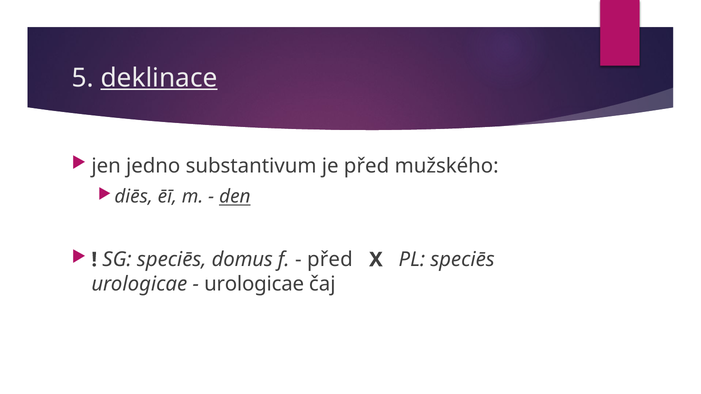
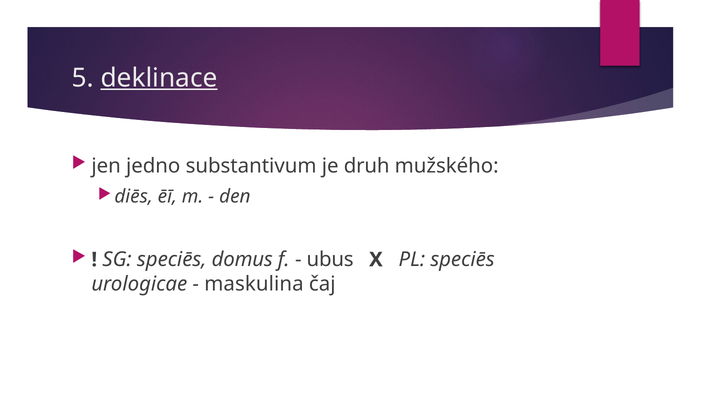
je před: před -> druh
den underline: present -> none
před at (330, 260): před -> ubus
urologicae at (254, 284): urologicae -> maskulina
